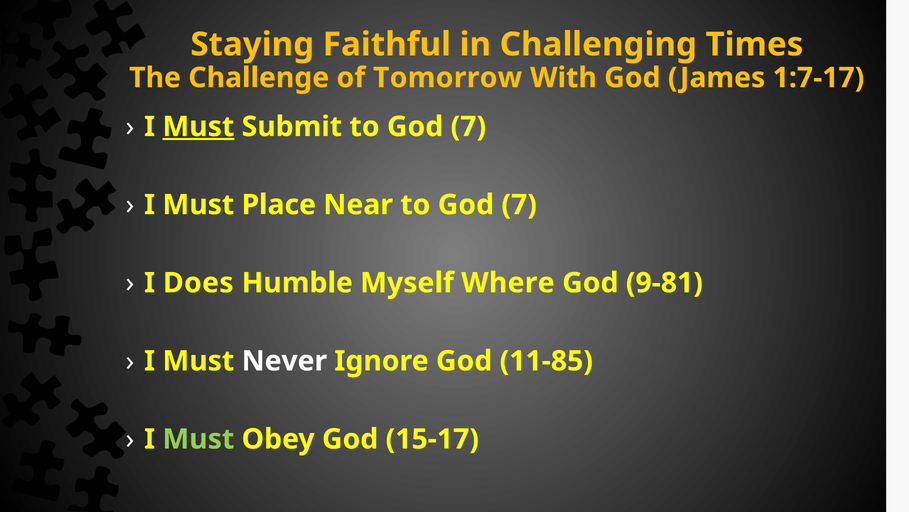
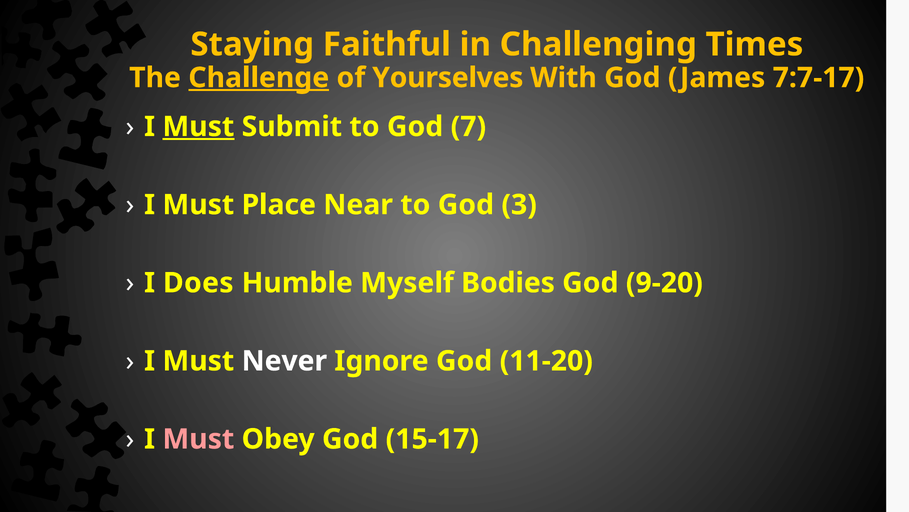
Challenge underline: none -> present
Tomorrow: Tomorrow -> Yourselves
1:7-17: 1:7-17 -> 7:7-17
Near to God 7: 7 -> 3
Where: Where -> Bodies
9-81: 9-81 -> 9-20
11-85: 11-85 -> 11-20
Must at (198, 439) colour: light green -> pink
